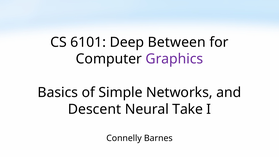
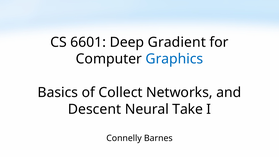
6101: 6101 -> 6601
Between: Between -> Gradient
Graphics colour: purple -> blue
Simple: Simple -> Collect
